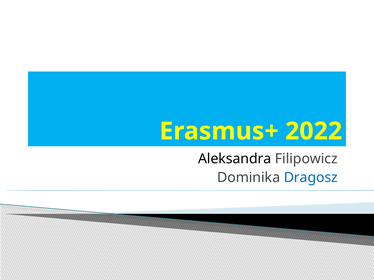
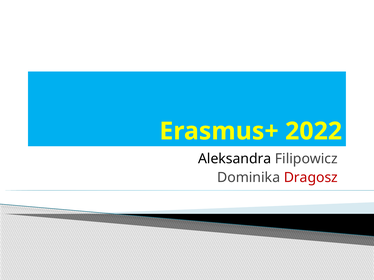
Dragosz colour: blue -> red
